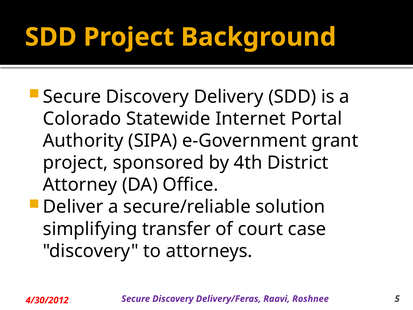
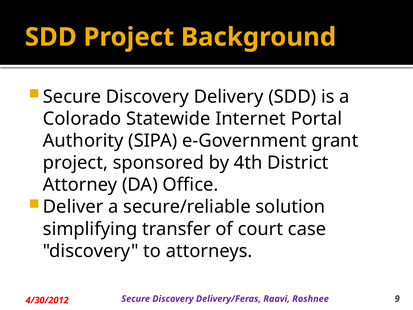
5: 5 -> 9
